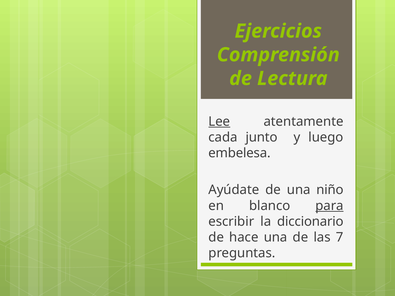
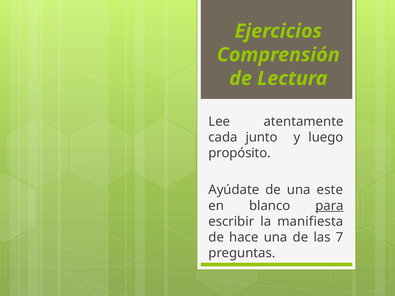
Lee underline: present -> none
embelesa: embelesa -> propósito
niño: niño -> este
diccionario: diccionario -> manifiesta
